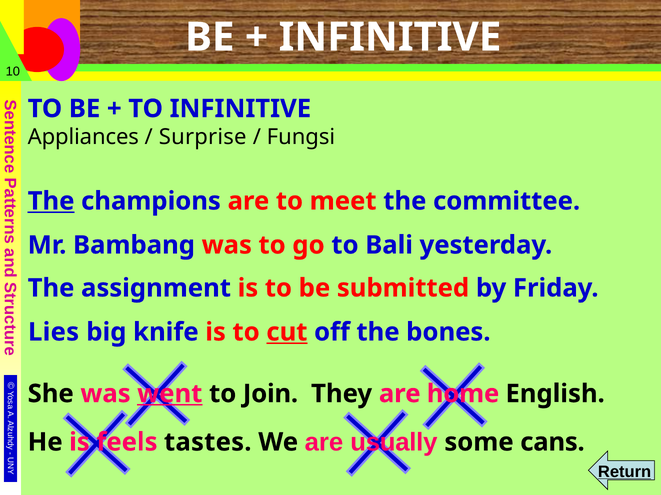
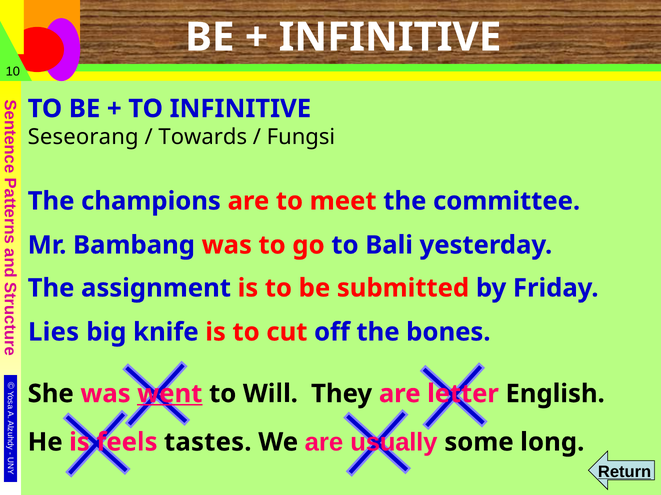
Appliances: Appliances -> Seseorang
Surprise: Surprise -> Towards
The at (51, 201) underline: present -> none
cut underline: present -> none
Join: Join -> Will
home: home -> letter
cans: cans -> long
